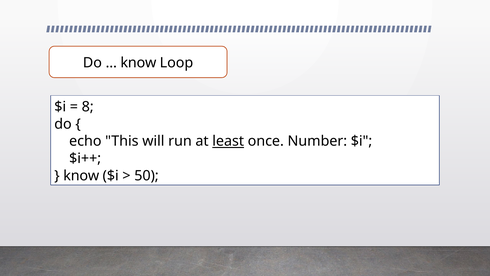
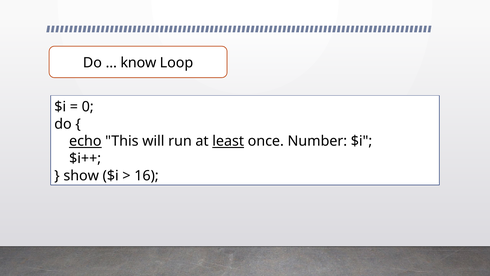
8: 8 -> 0
echo underline: none -> present
know at (81, 175): know -> show
50: 50 -> 16
